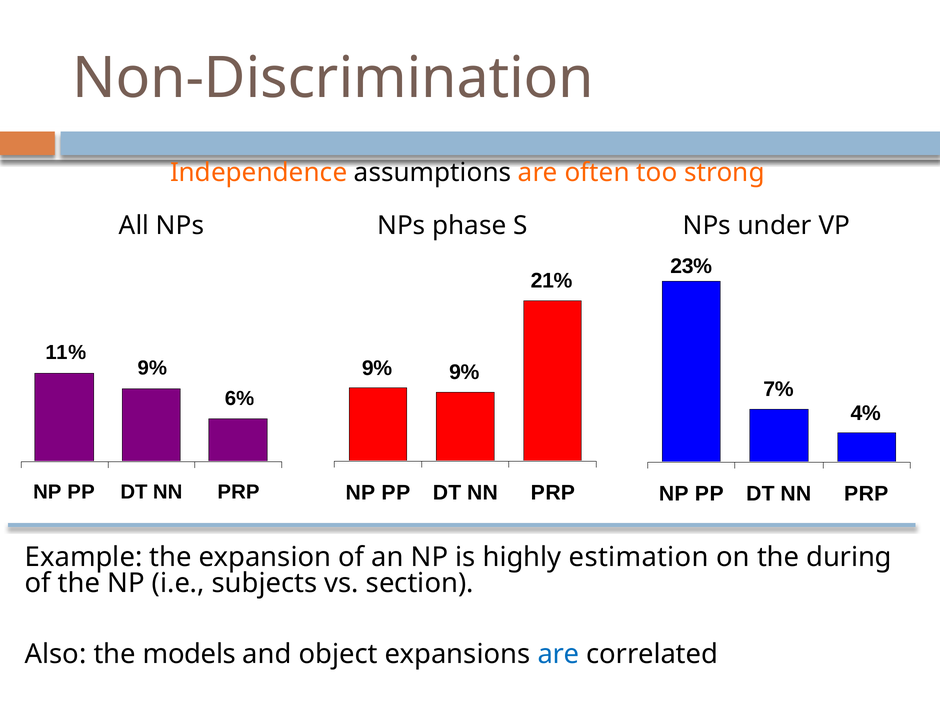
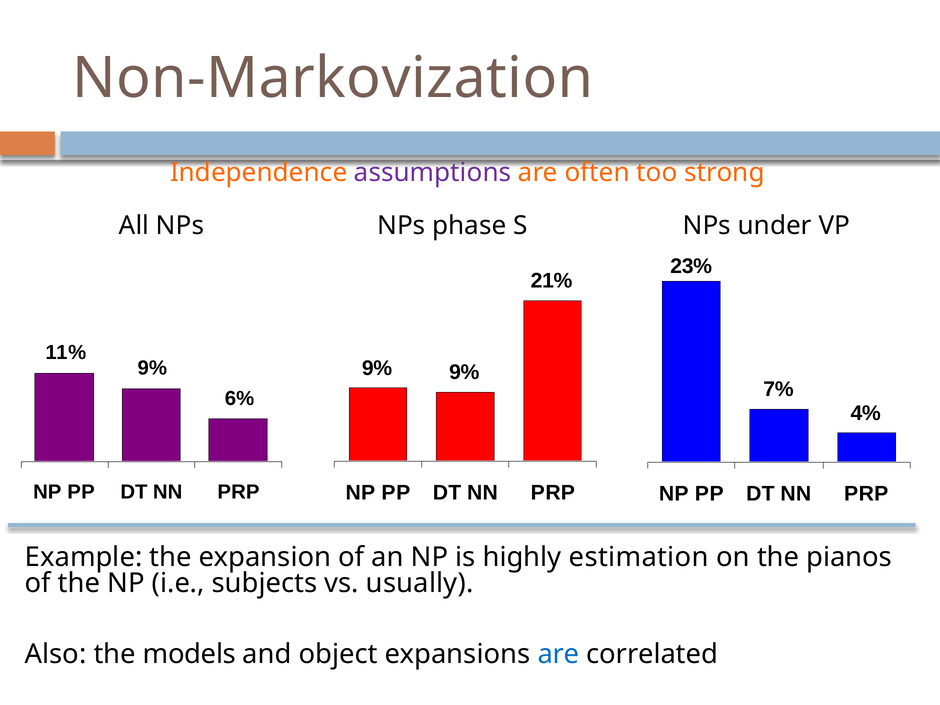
Non-Discrimination: Non-Discrimination -> Non-Markovization
assumptions colour: black -> purple
during: during -> pianos
section: section -> usually
